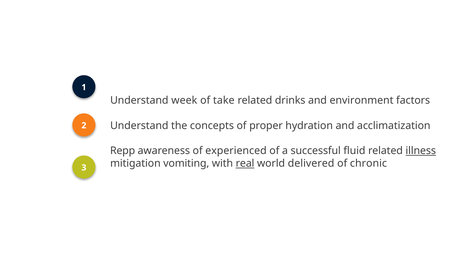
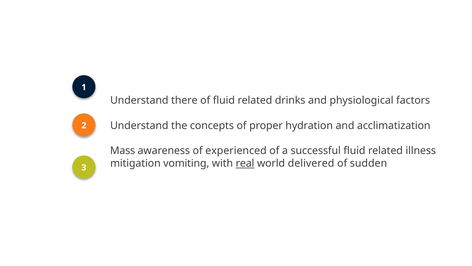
week: week -> there
of take: take -> fluid
environment: environment -> physiological
Repp: Repp -> Mass
illness underline: present -> none
chronic: chronic -> sudden
